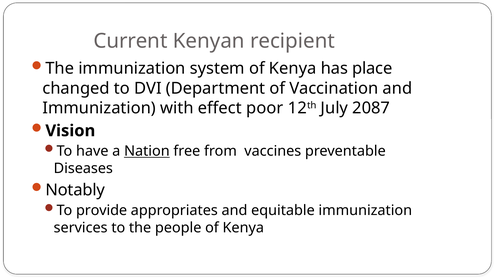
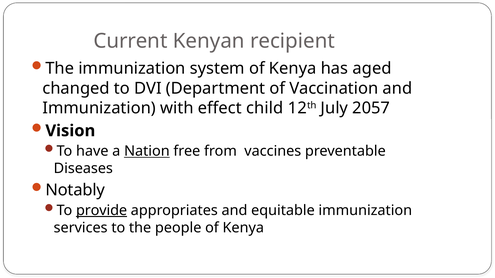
place: place -> aged
poor: poor -> child
2087: 2087 -> 2057
provide underline: none -> present
